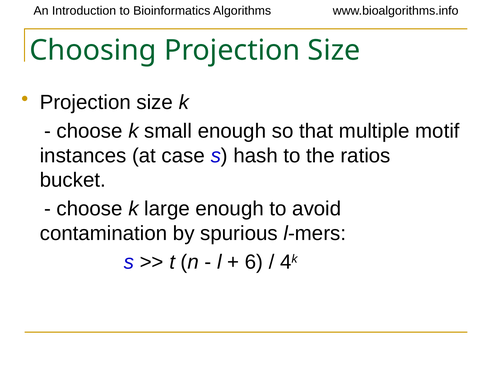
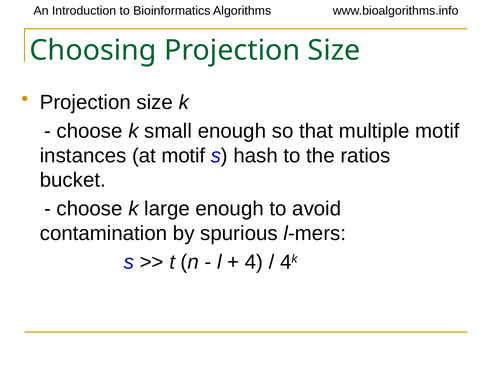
at case: case -> motif
6: 6 -> 4
